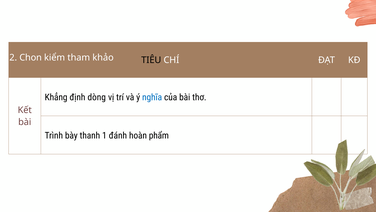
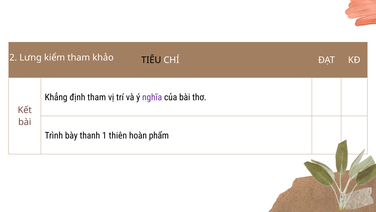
Chọn: Chọn -> Lưng
định dòng: dòng -> tham
nghĩa colour: blue -> purple
đánh: đánh -> thiên
